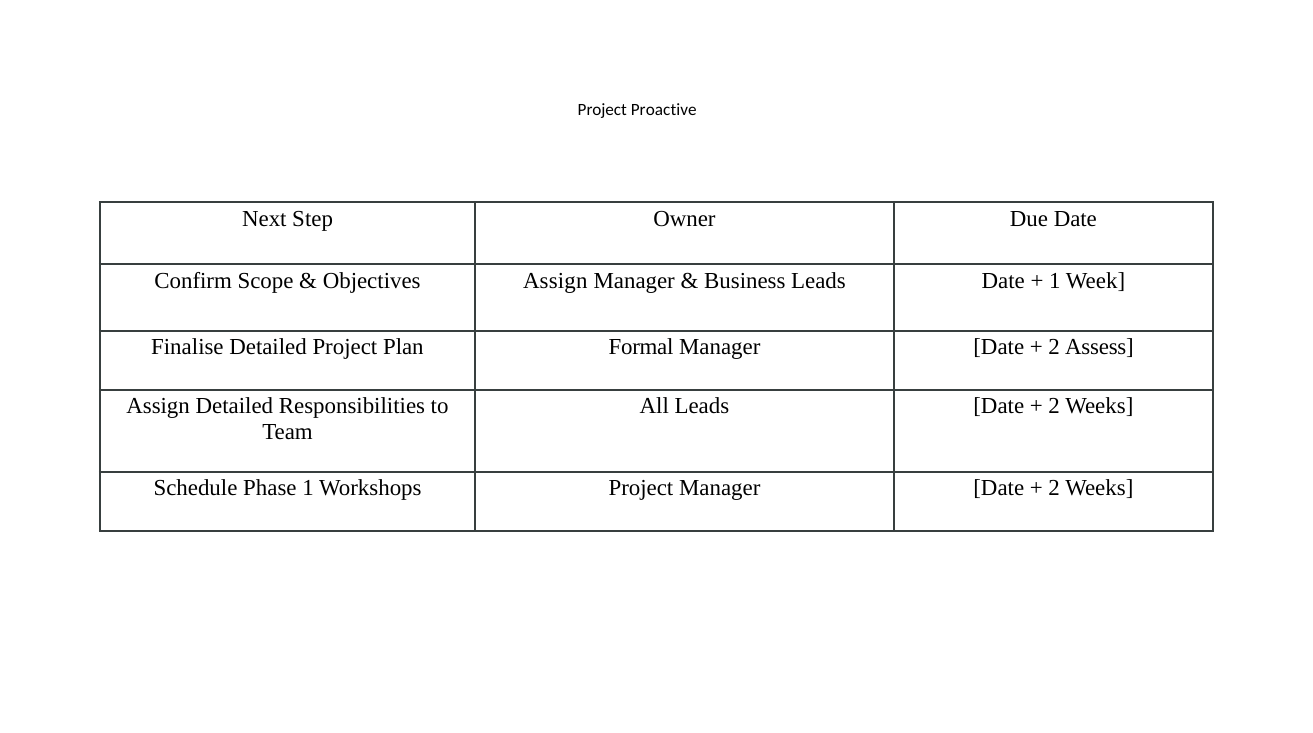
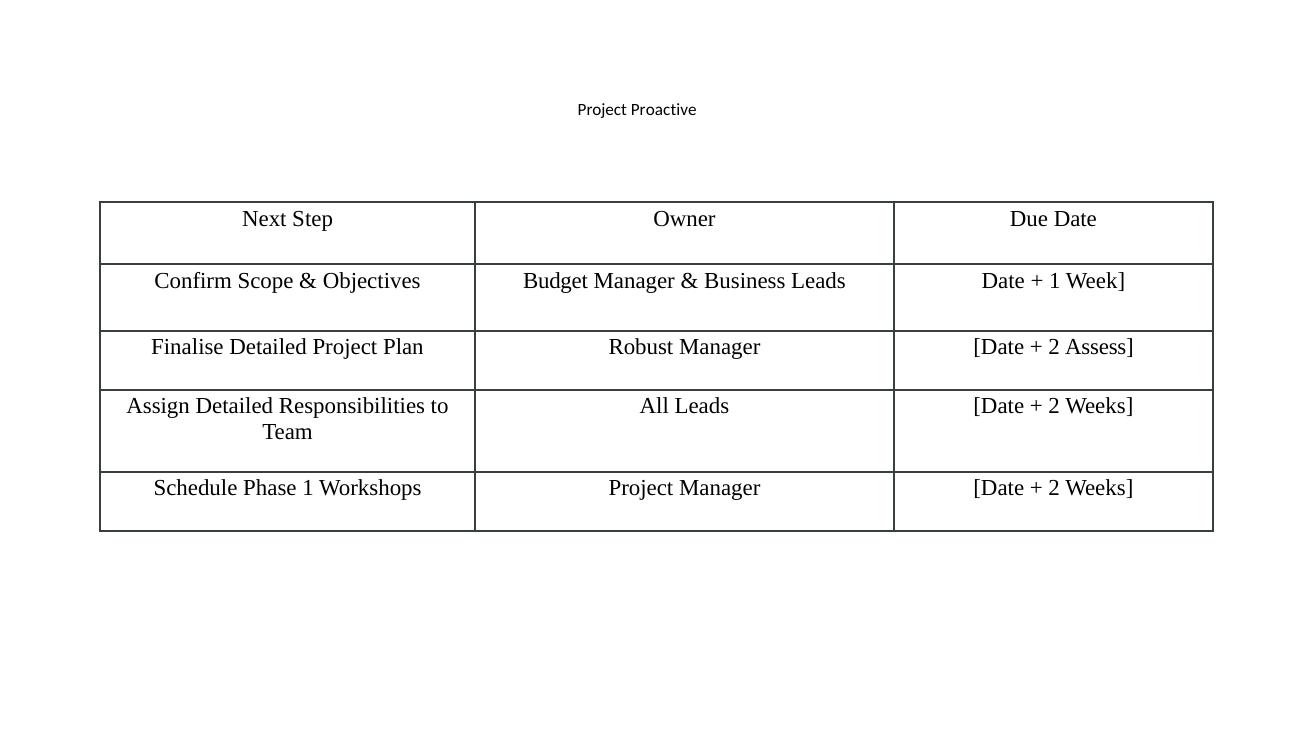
Objectives Assign: Assign -> Budget
Formal: Formal -> Robust
